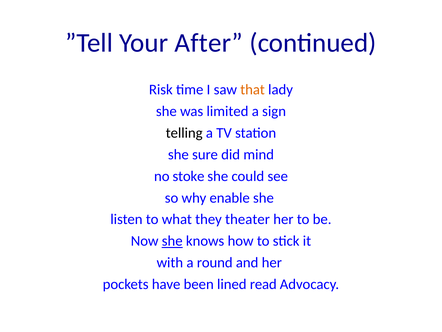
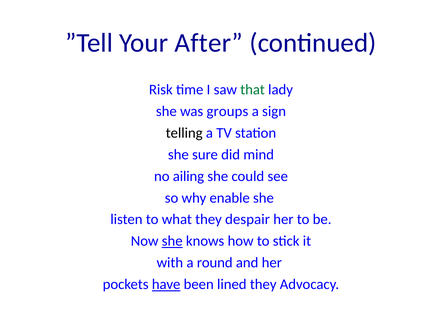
that colour: orange -> green
limited: limited -> groups
stoke: stoke -> ailing
theater: theater -> despair
have underline: none -> present
lined read: read -> they
